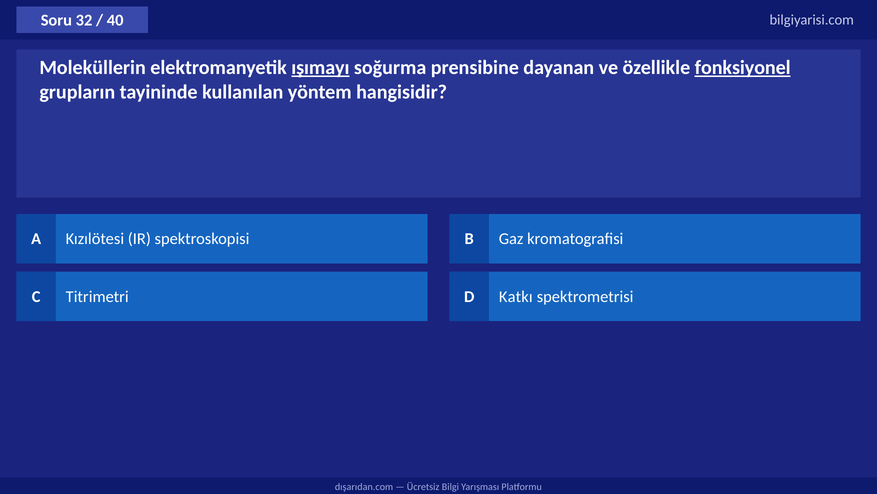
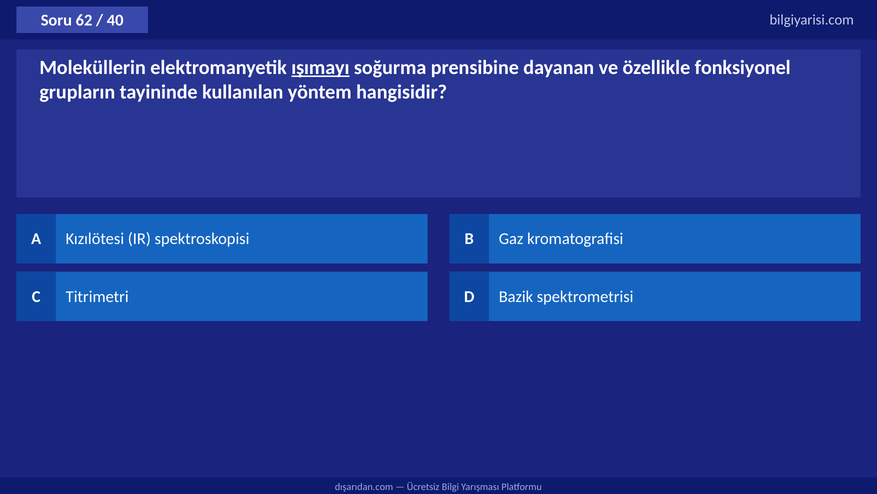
32: 32 -> 62
fonksiyonel underline: present -> none
Katkı: Katkı -> Bazik
